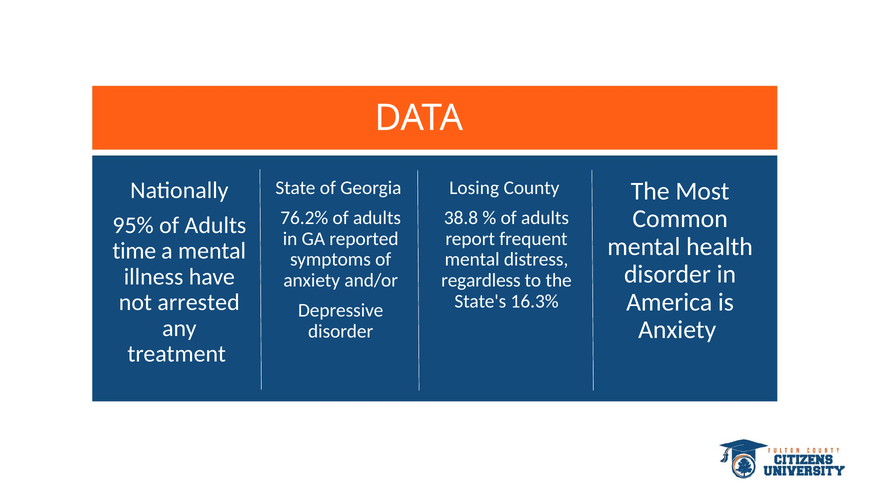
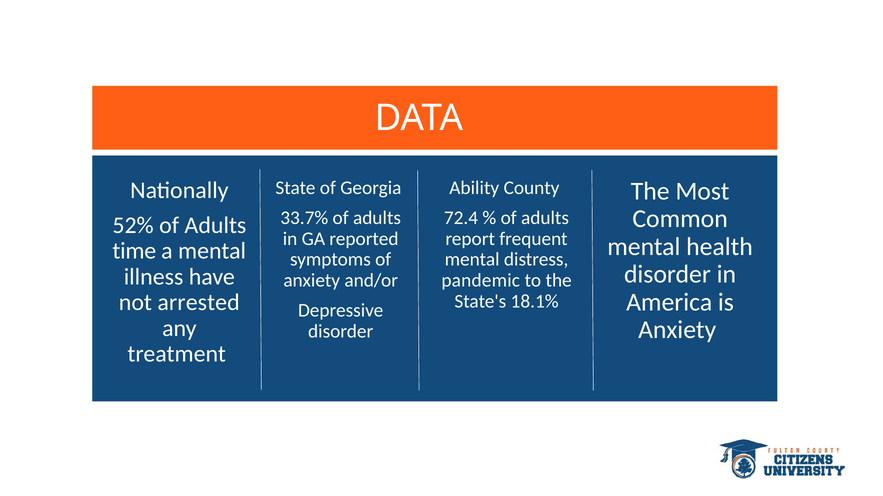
Losing: Losing -> Ability
76.2%: 76.2% -> 33.7%
38.8: 38.8 -> 72.4
95%: 95% -> 52%
regardless: regardless -> pandemic
16.3%: 16.3% -> 18.1%
